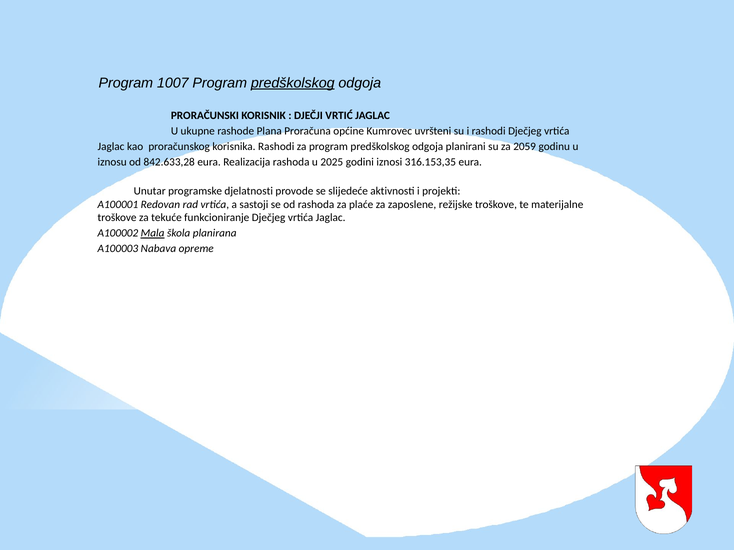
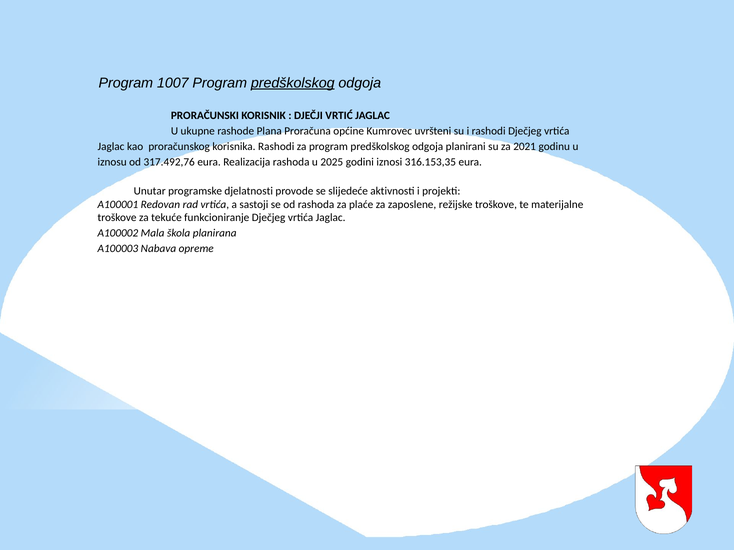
2059: 2059 -> 2021
842.633,28: 842.633,28 -> 317.492,76
Mala underline: present -> none
